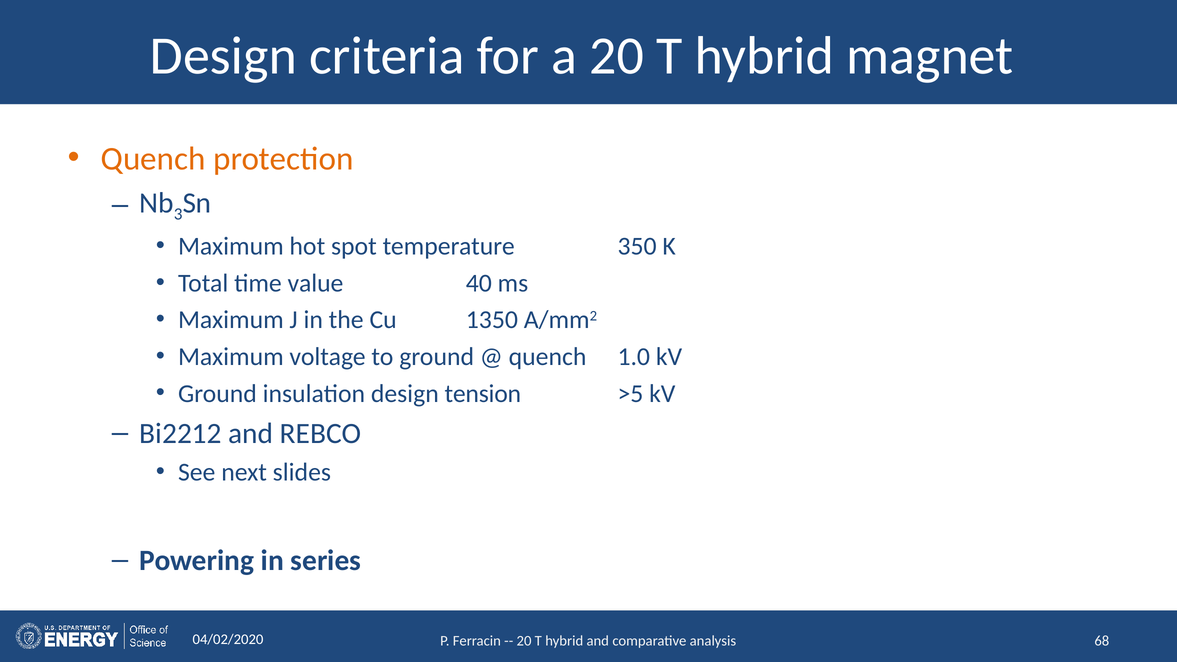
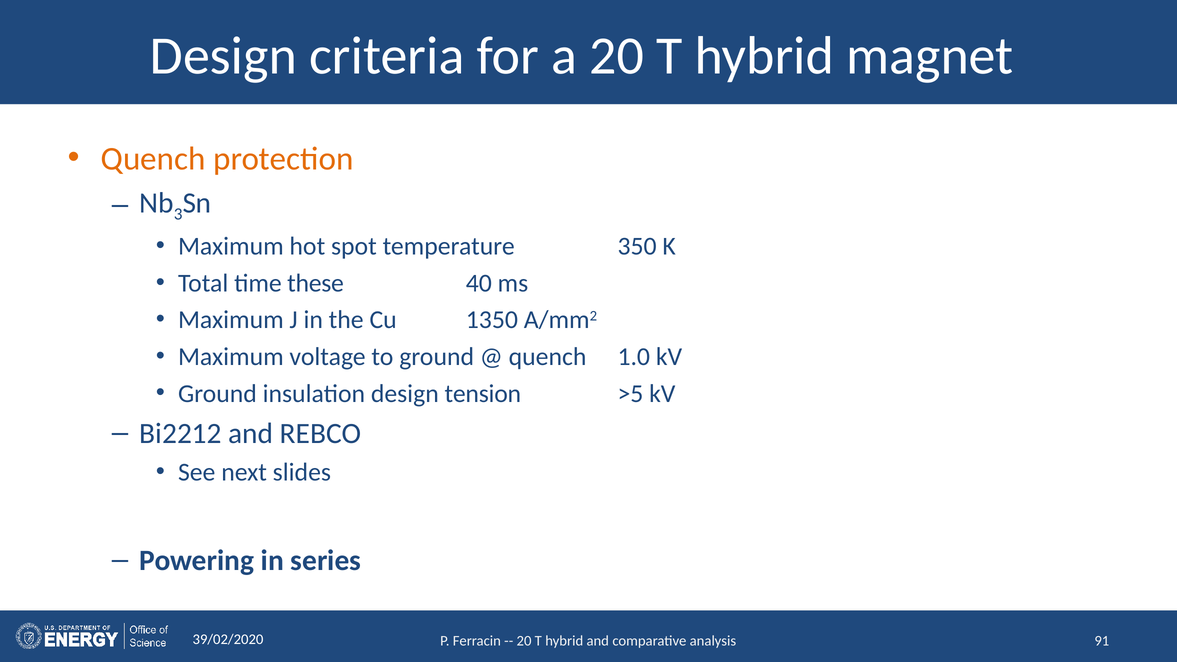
value: value -> these
04/02/2020: 04/02/2020 -> 39/02/2020
68: 68 -> 91
